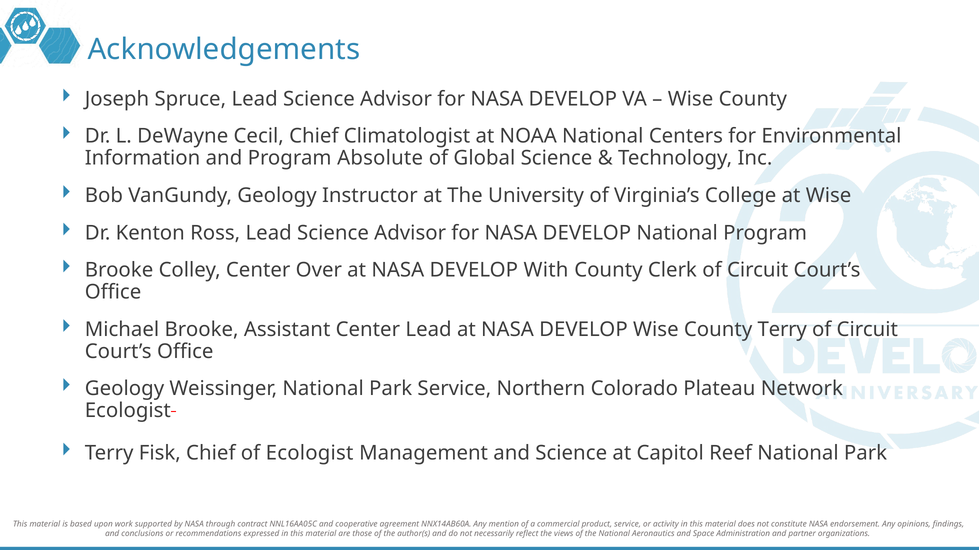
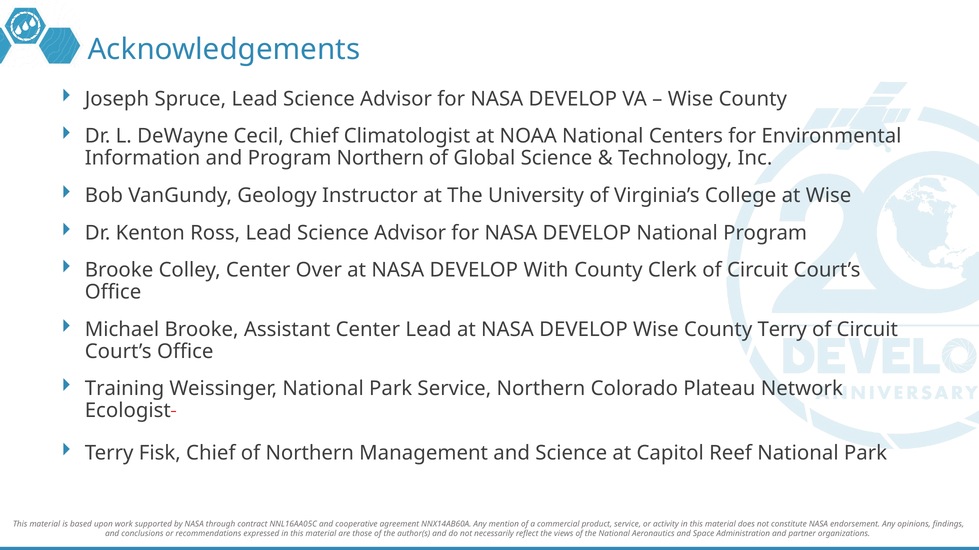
Program Absolute: Absolute -> Northern
Geology at (124, 389): Geology -> Training
of Ecologist: Ecologist -> Northern
